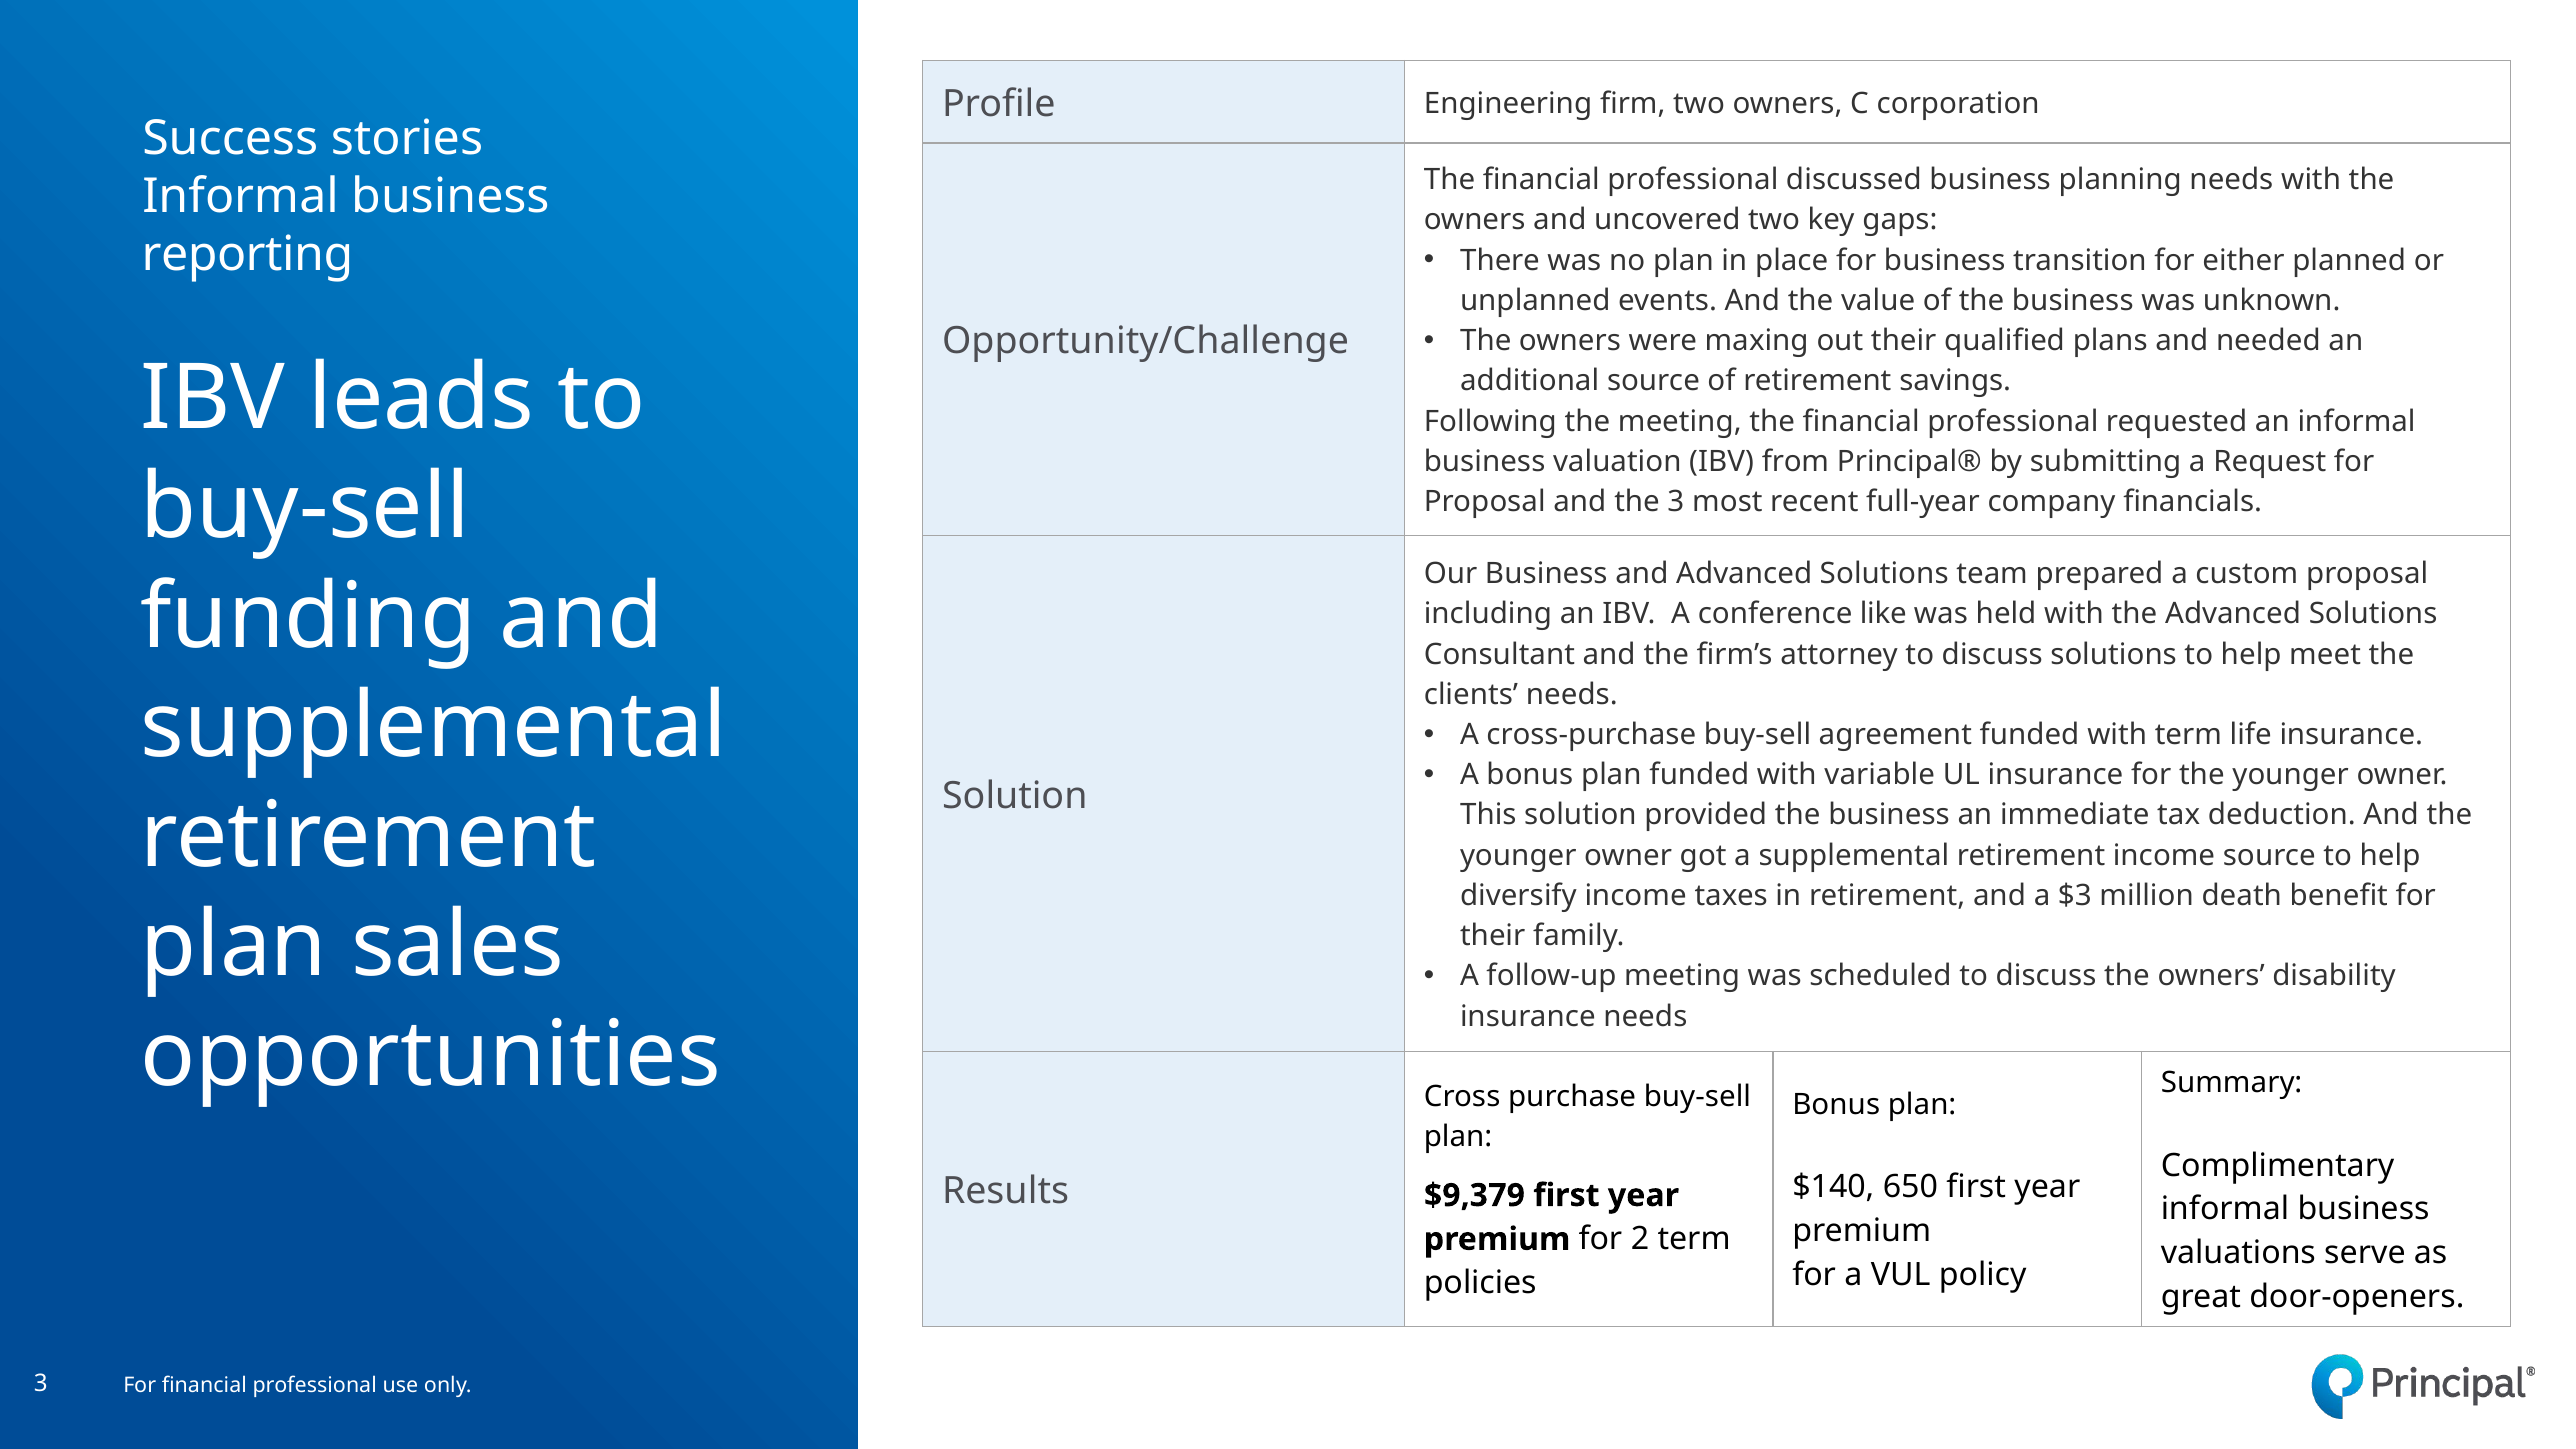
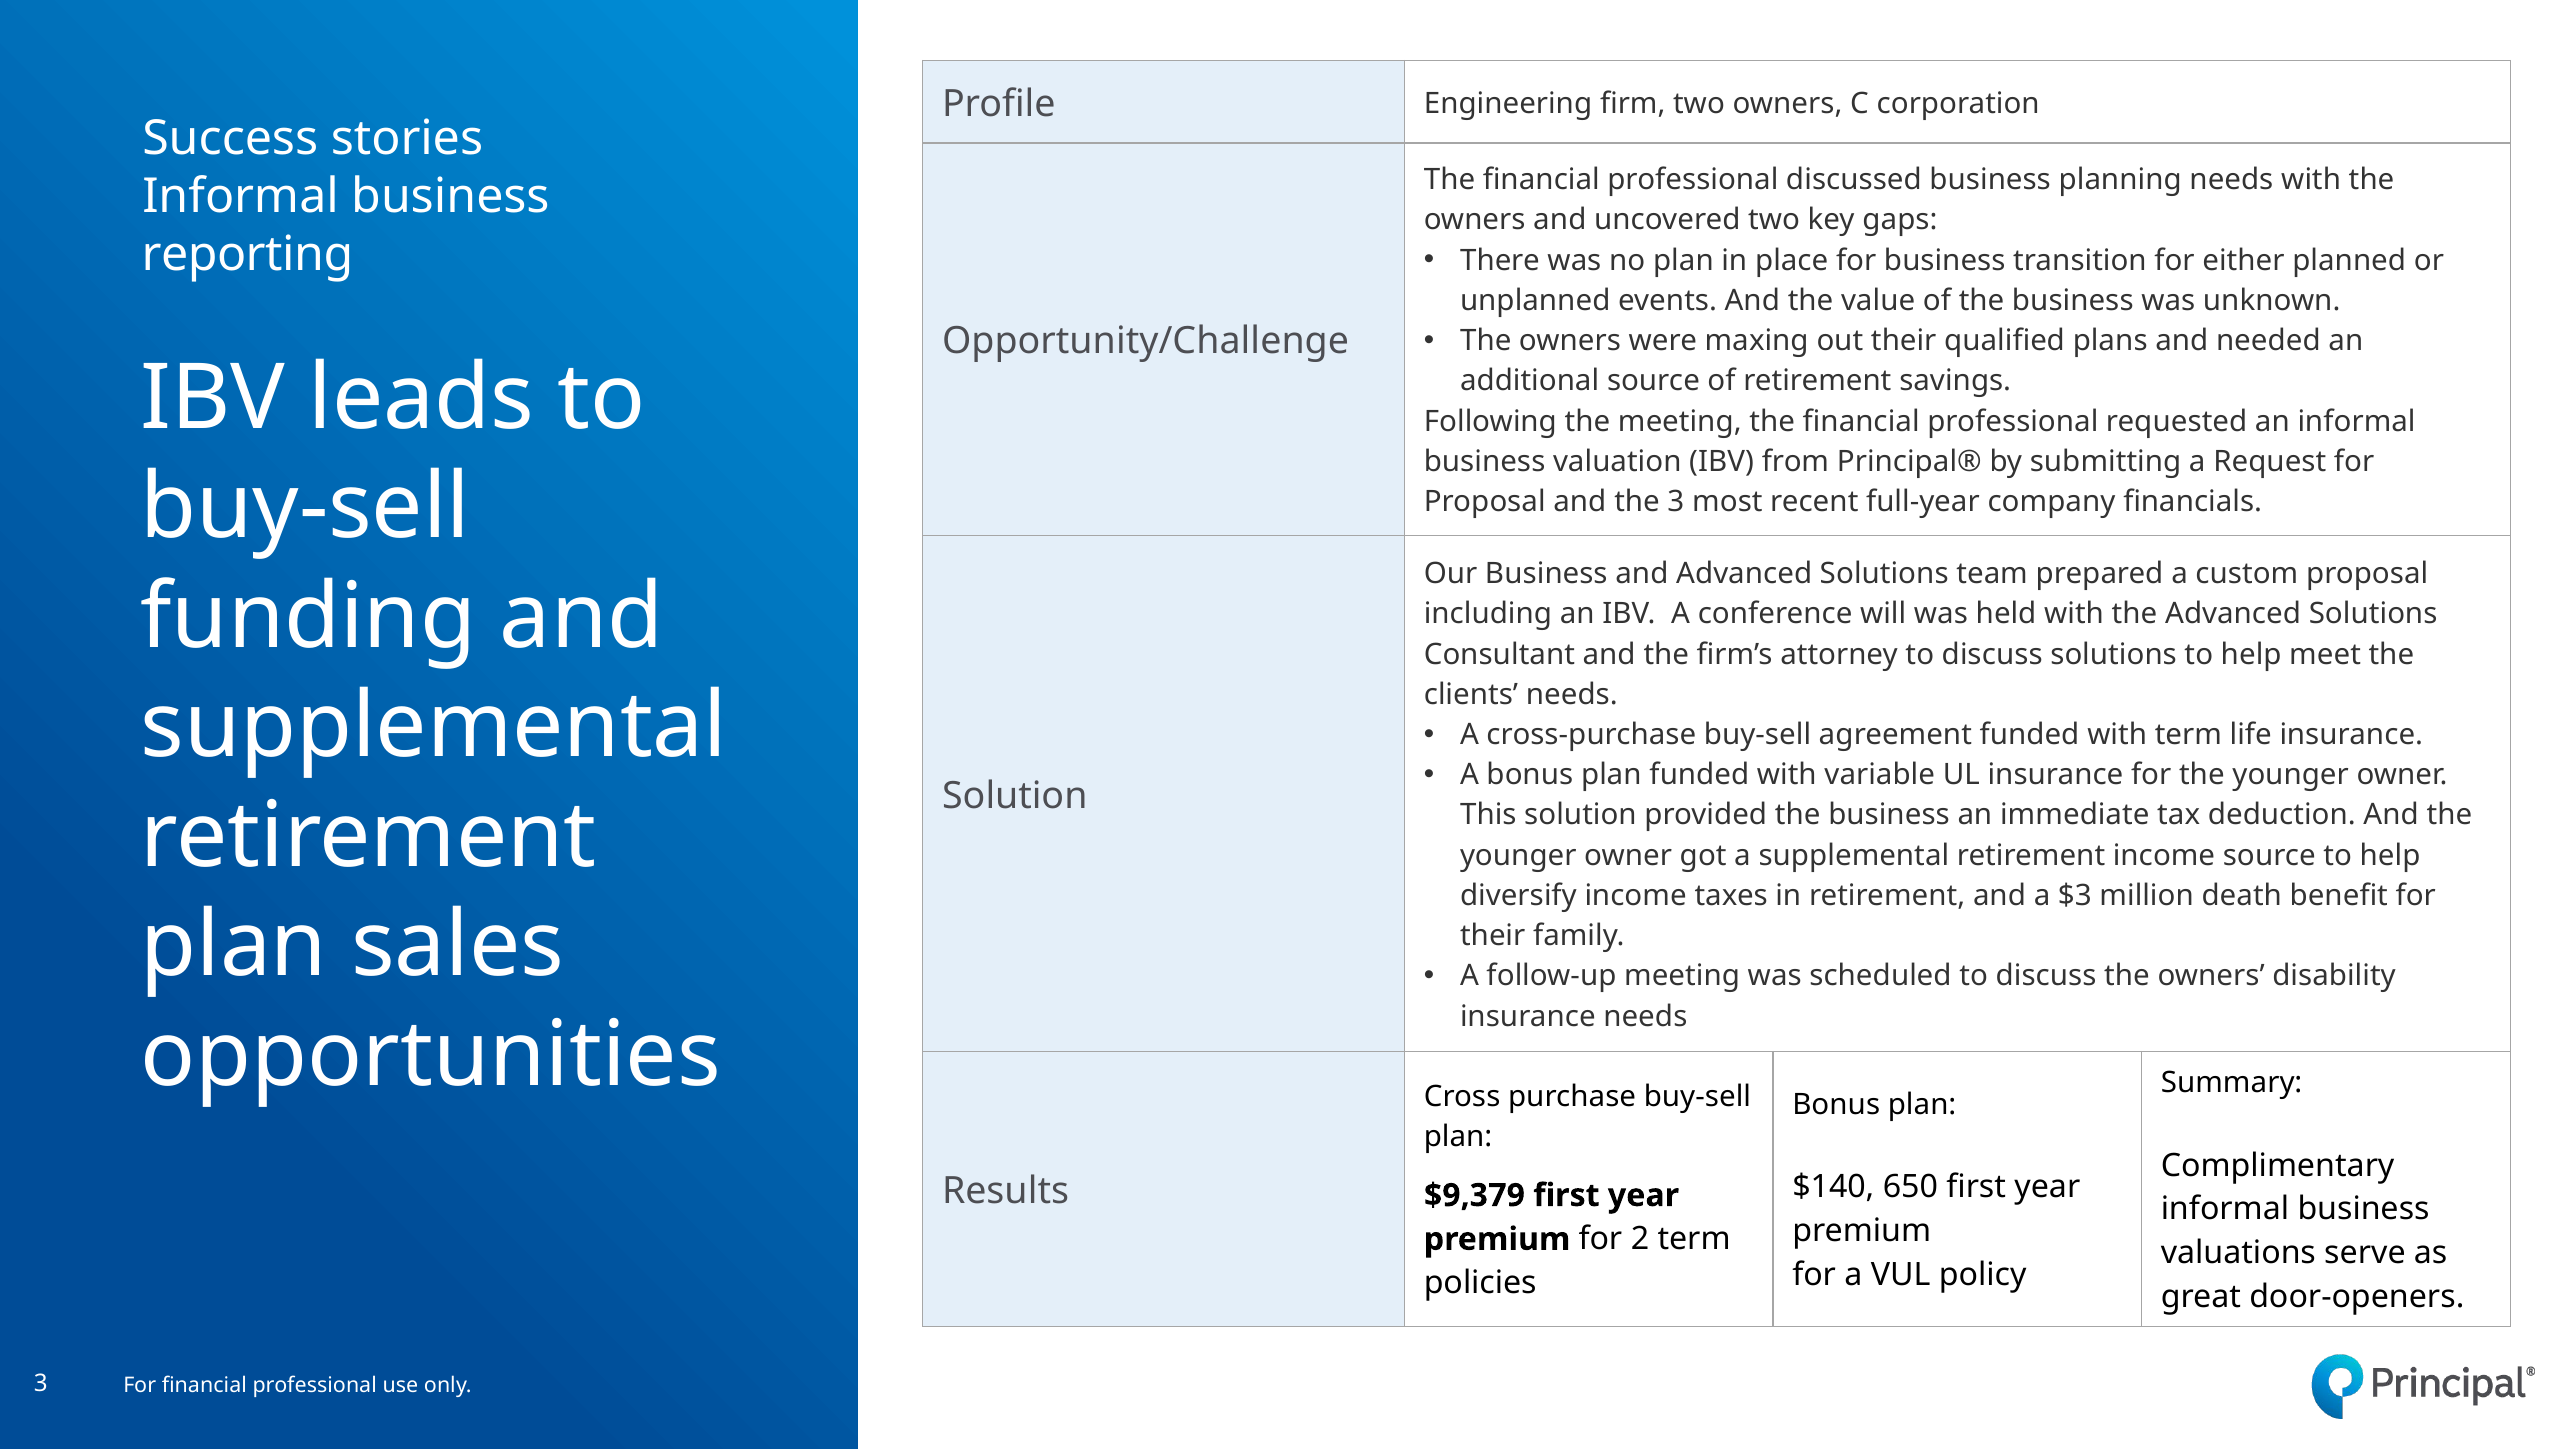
like: like -> will
